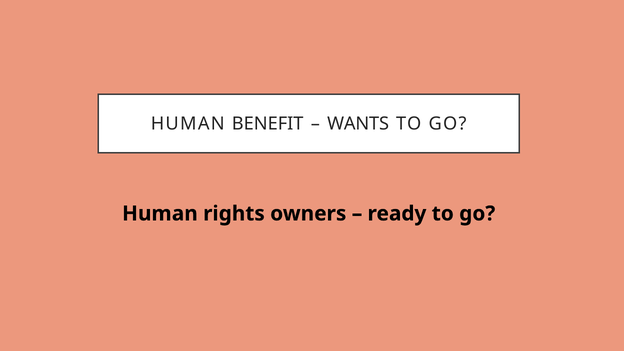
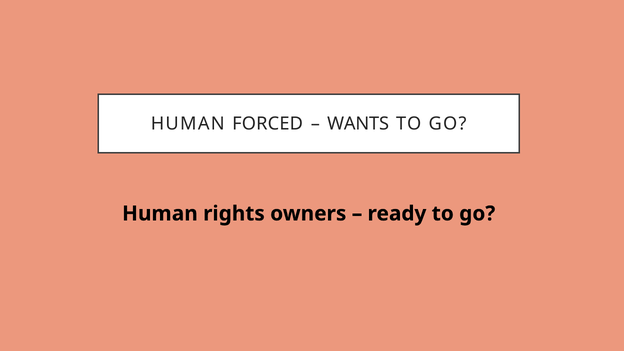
BENEFIT: BENEFIT -> FORCED
